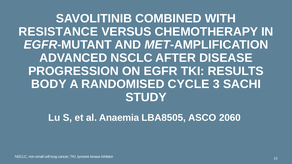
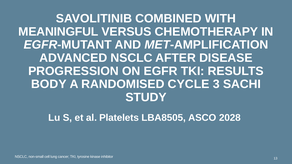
RESISTANCE: RESISTANCE -> MEANINGFUL
Anaemia: Anaemia -> Platelets
2060: 2060 -> 2028
